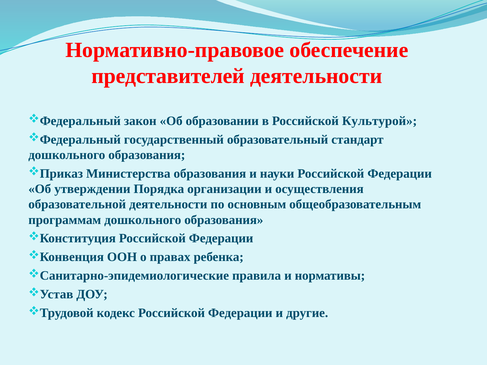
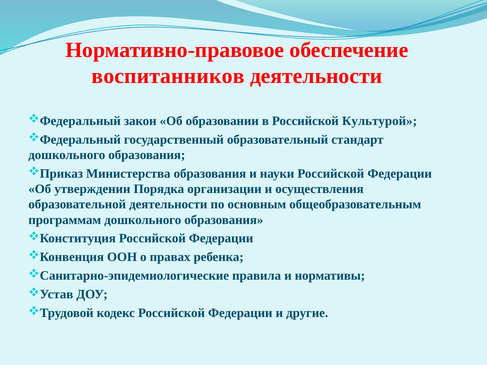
представителей: представителей -> воспитанников
